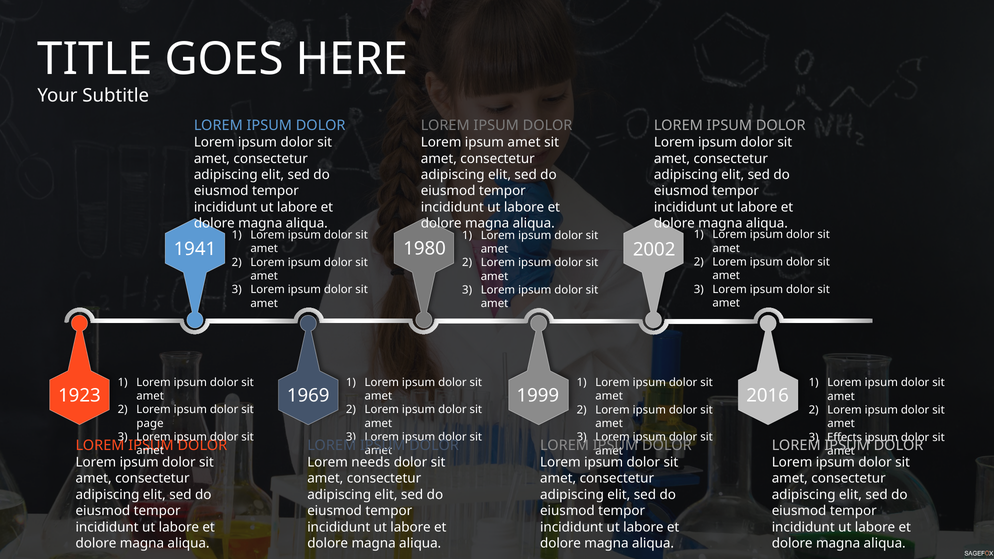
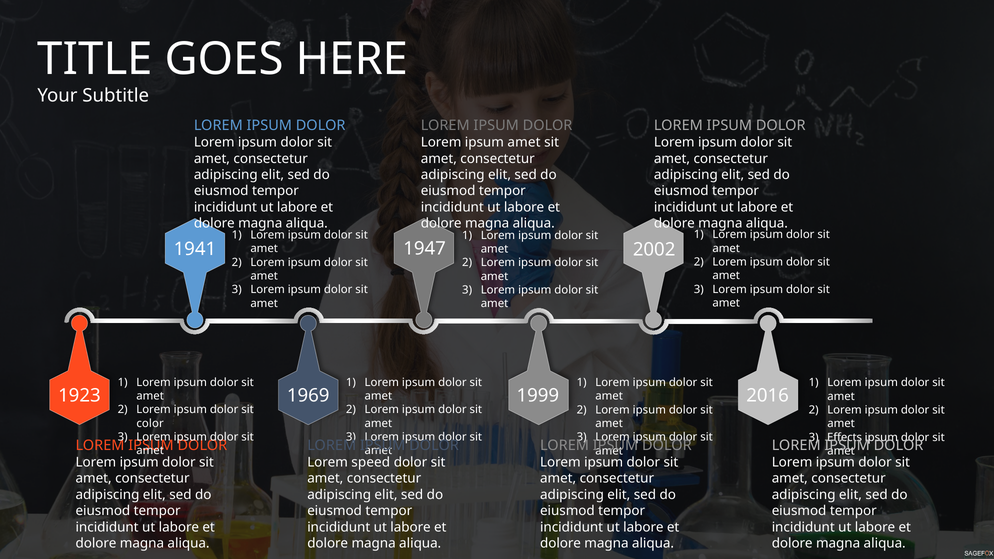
1980: 1980 -> 1947
page: page -> color
needs: needs -> speed
